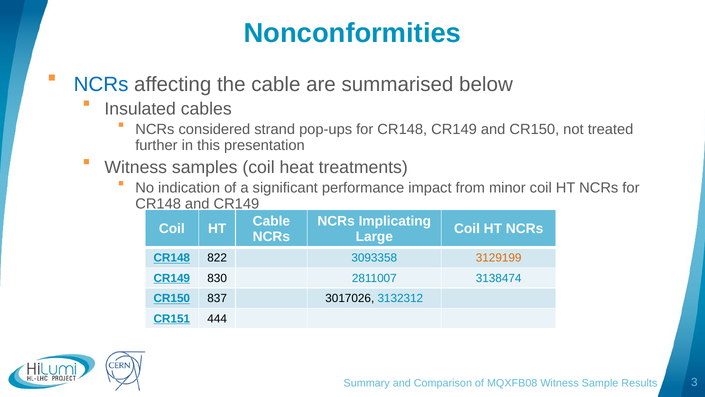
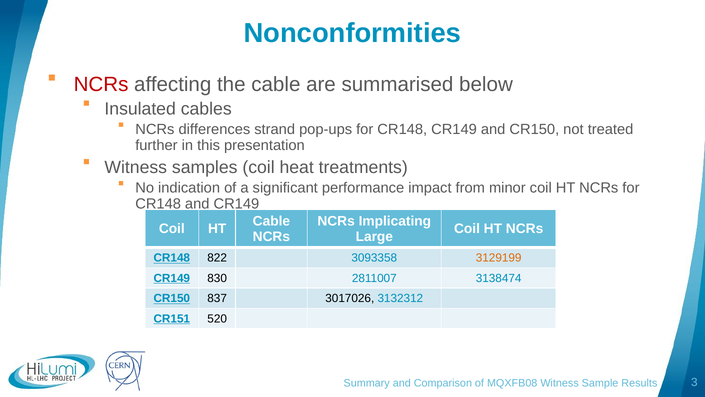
NCRs at (101, 84) colour: blue -> red
considered: considered -> differences
444: 444 -> 520
